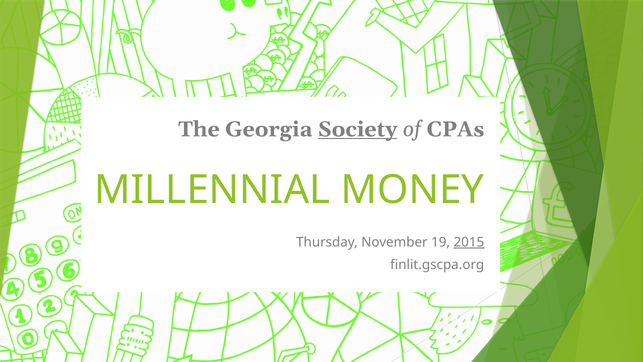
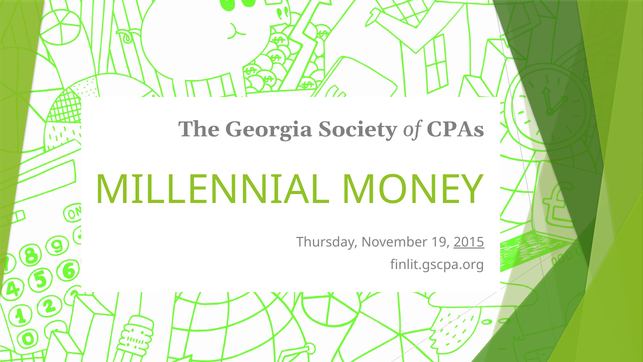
Society underline: present -> none
